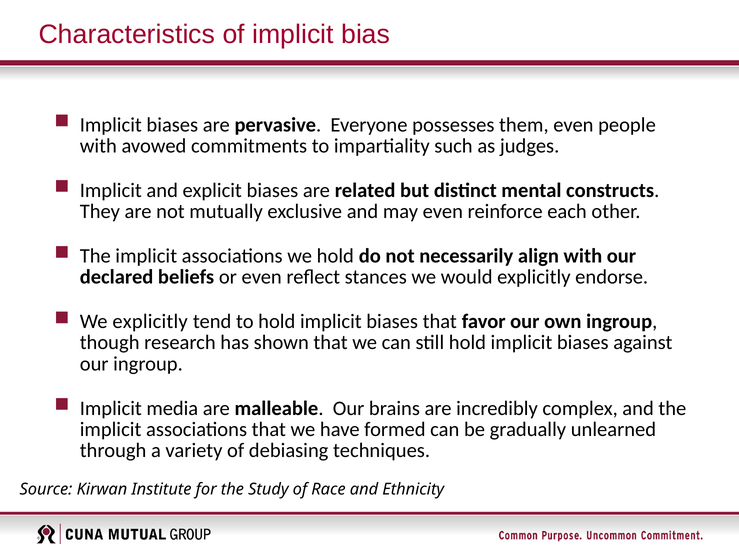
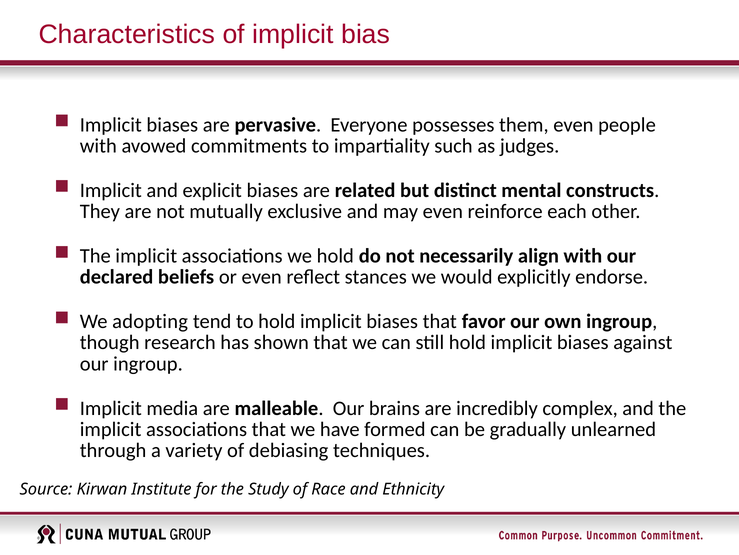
We explicitly: explicitly -> adopting
